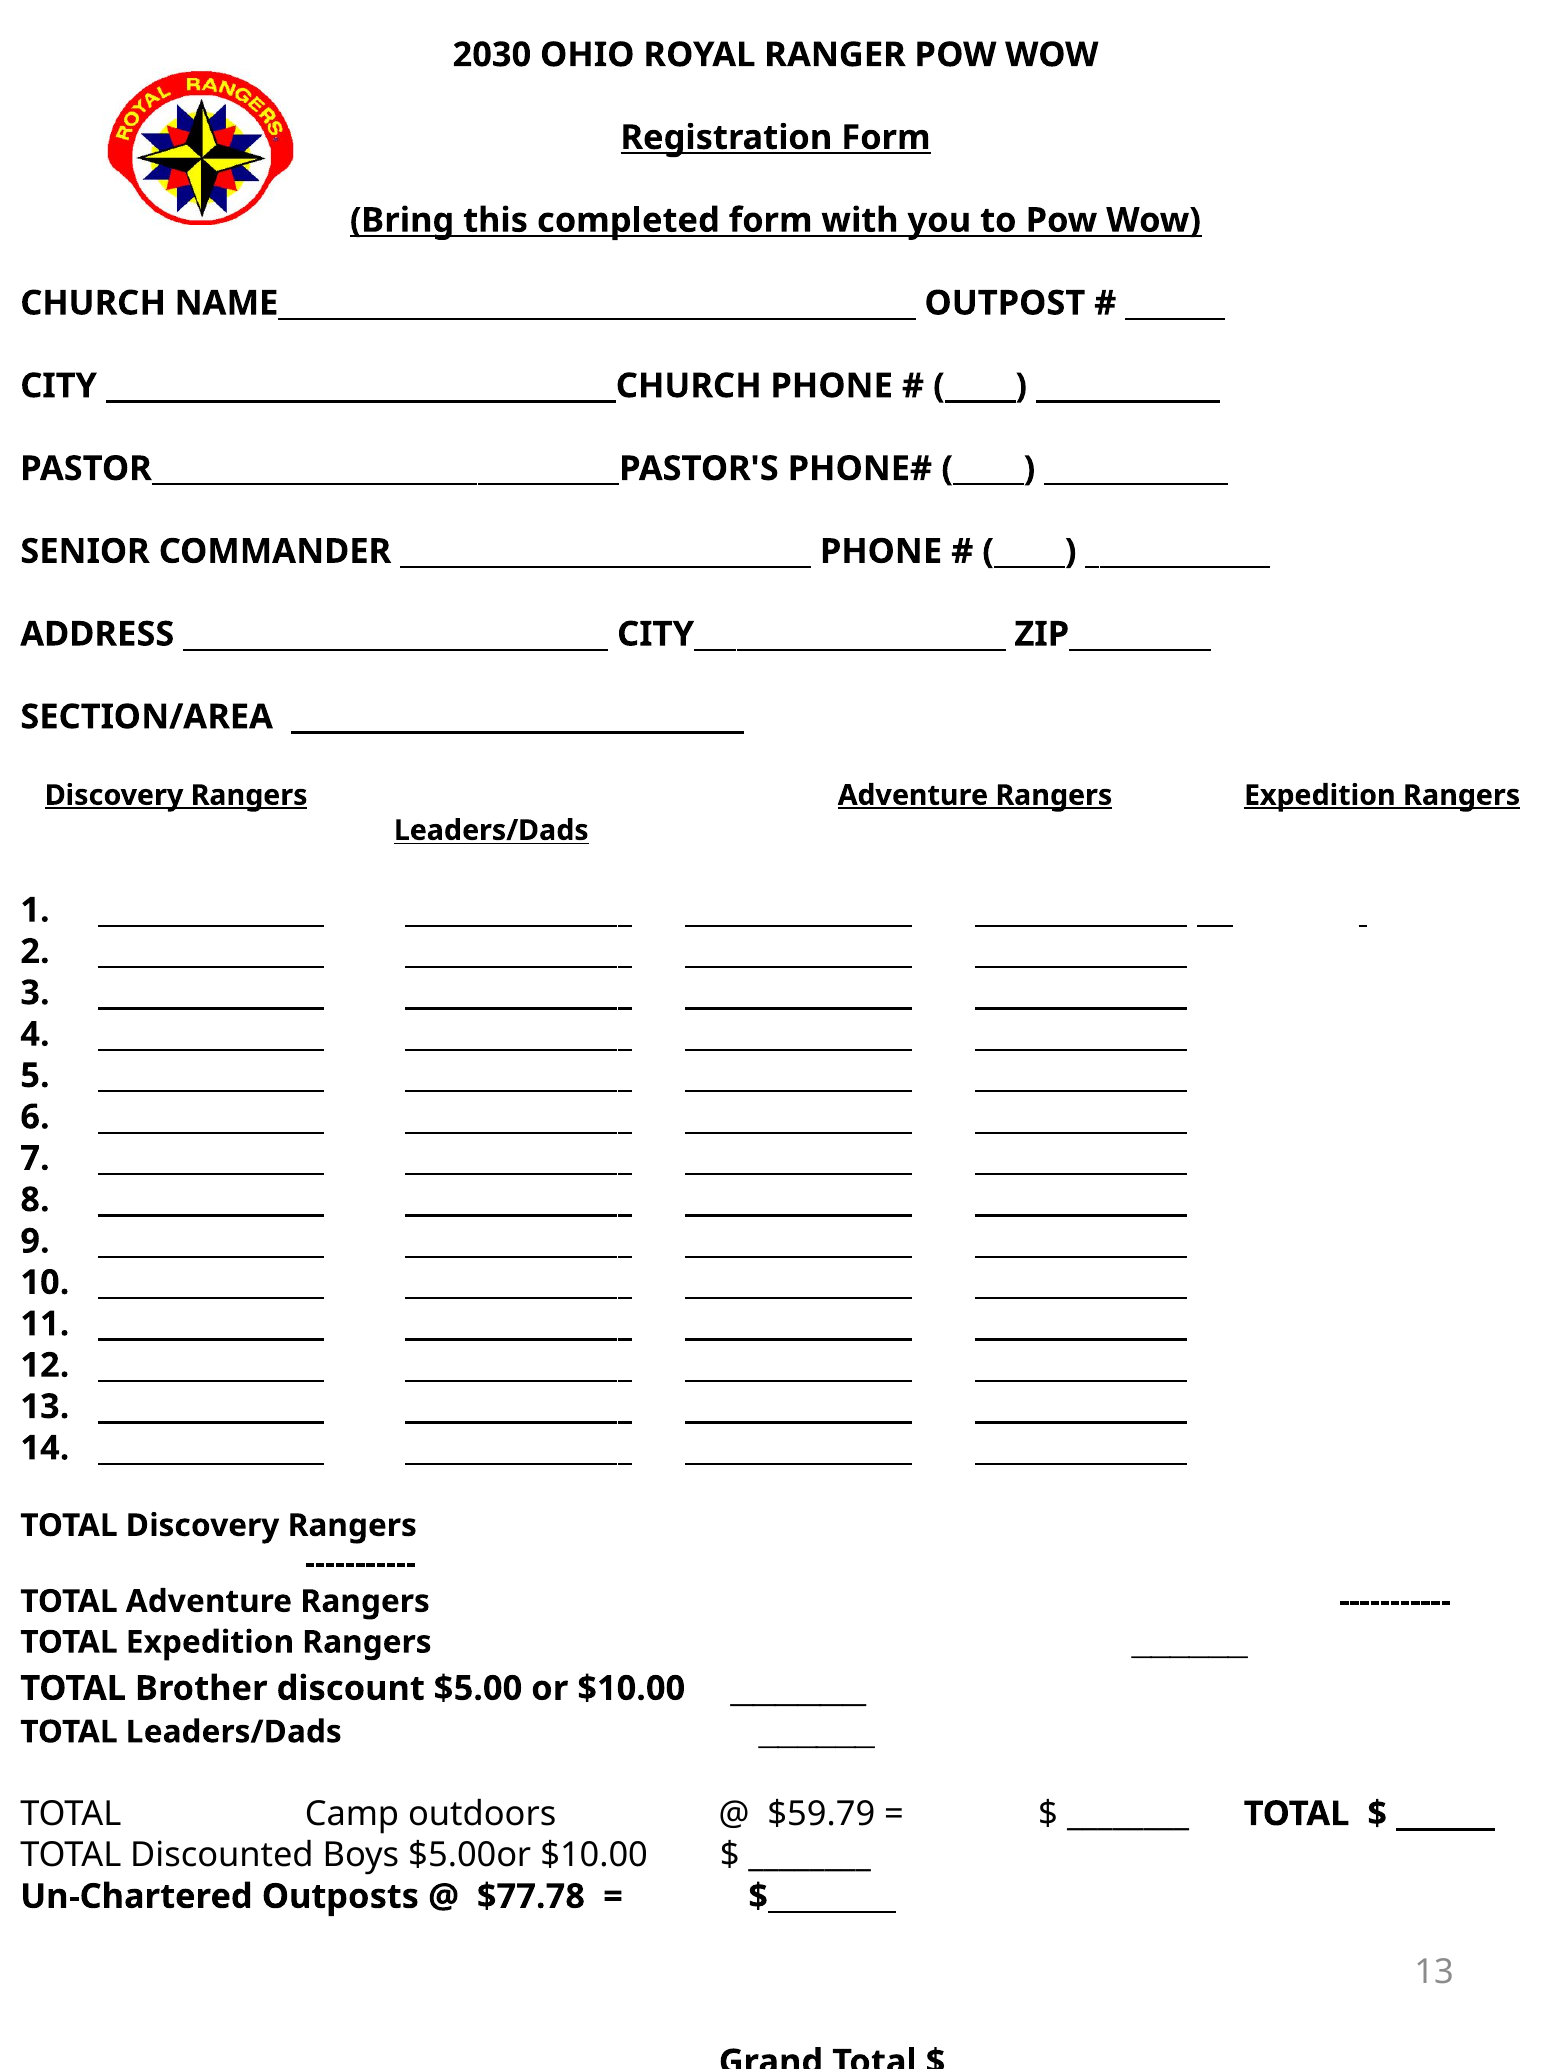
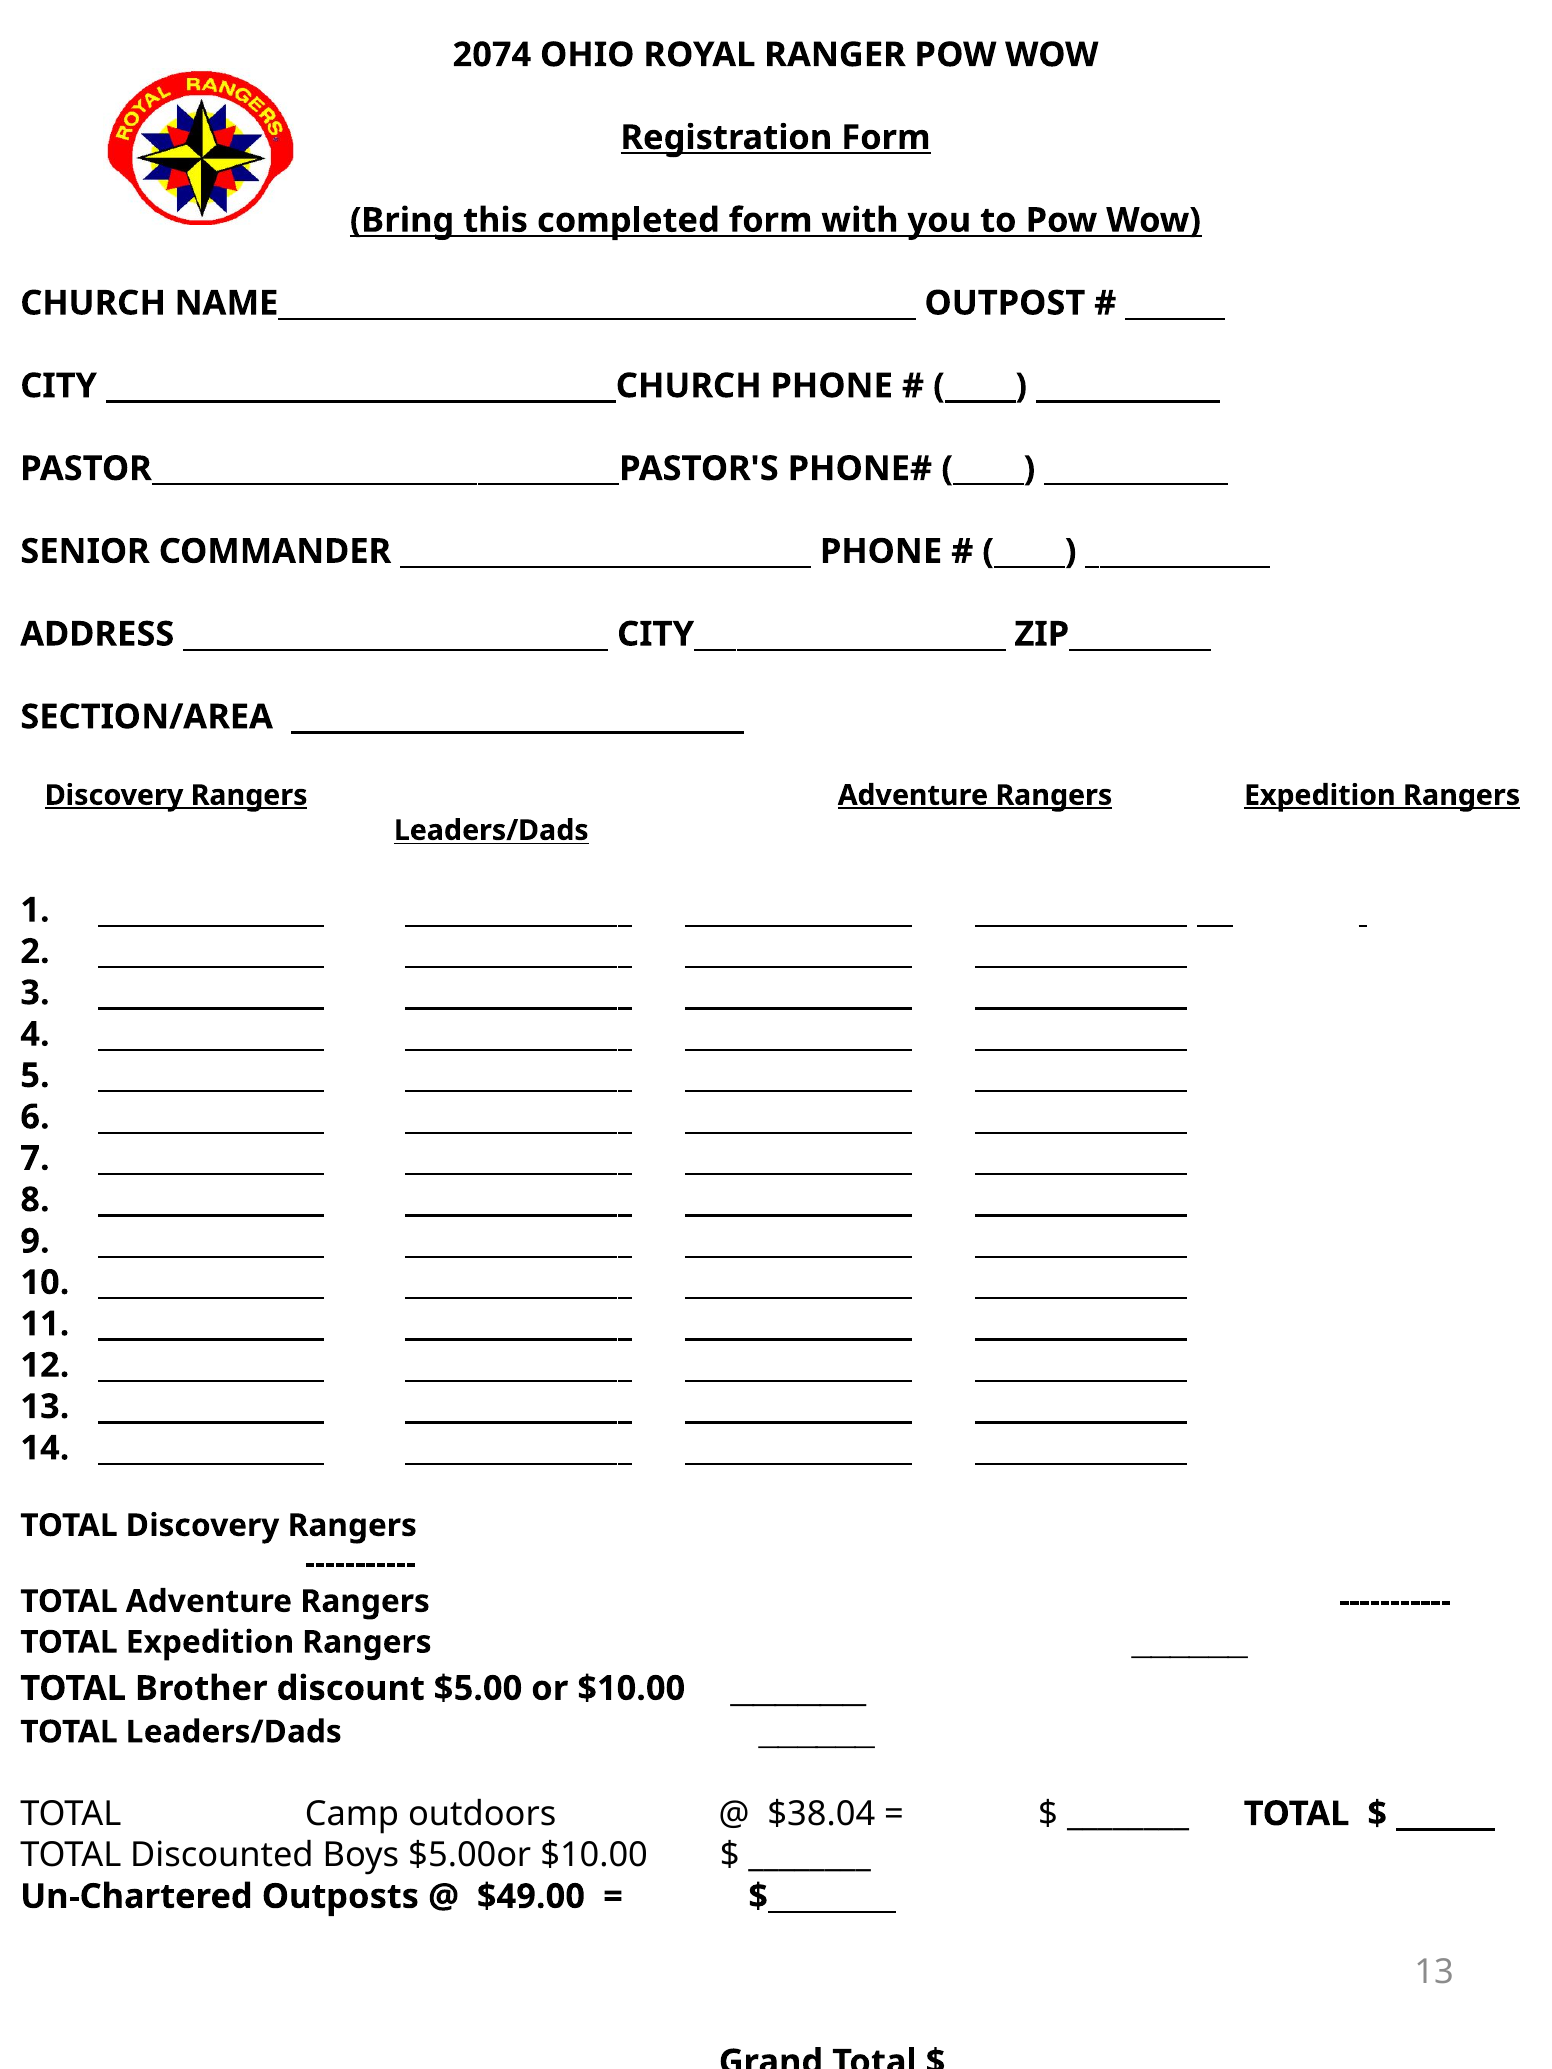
2030: 2030 -> 2074
$59.79: $59.79 -> $38.04
$77.78: $77.78 -> $49.00
